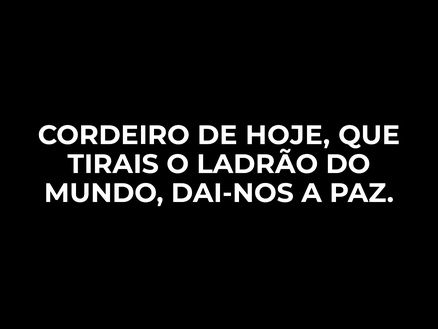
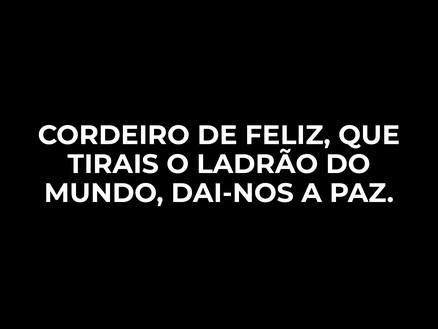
HOJE: HOJE -> FELIZ
